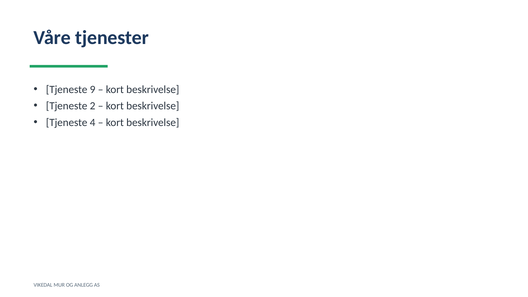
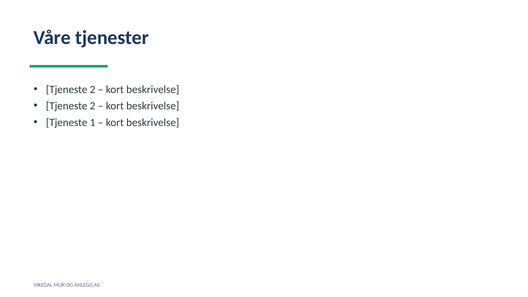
9 at (93, 89): 9 -> 2
4: 4 -> 1
